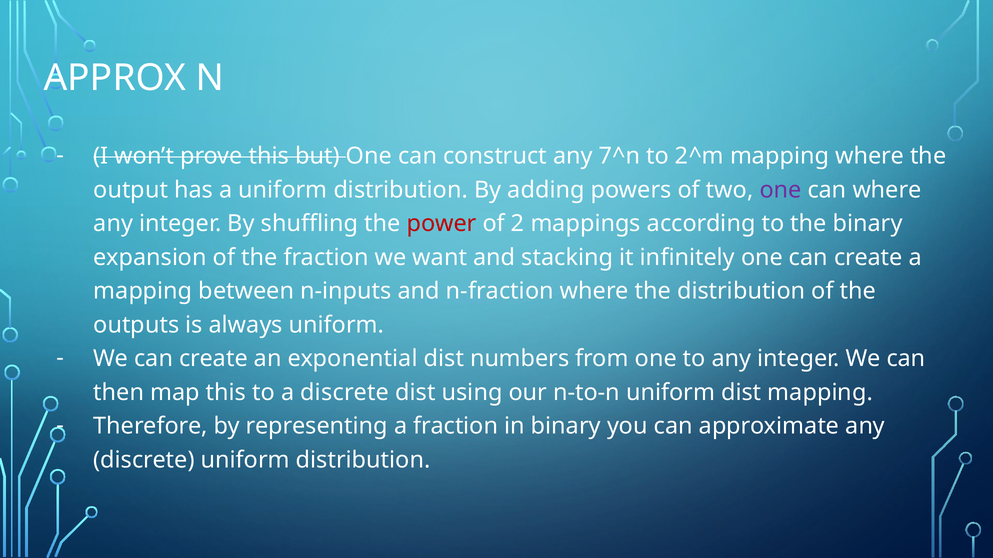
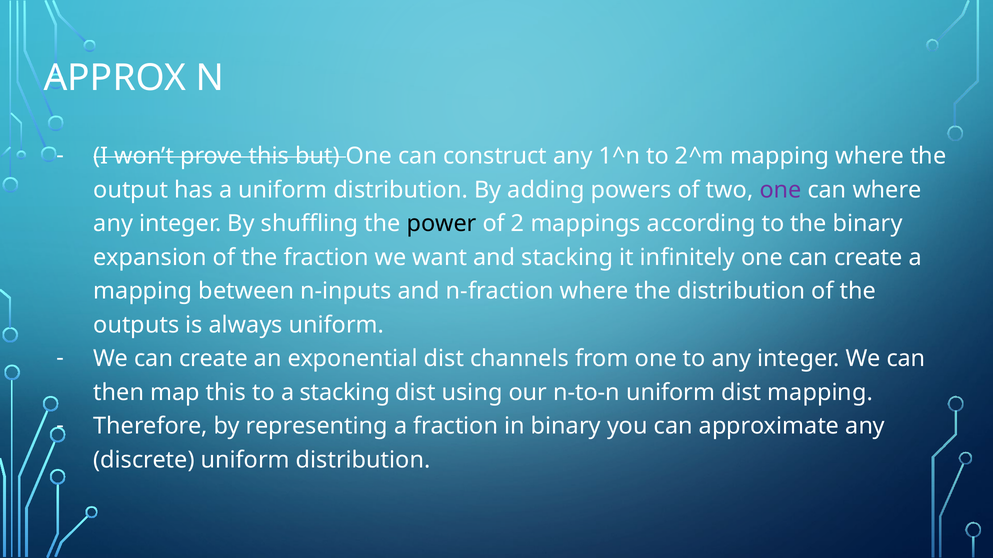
7^n: 7^n -> 1^n
power colour: red -> black
numbers: numbers -> channels
a discrete: discrete -> stacking
